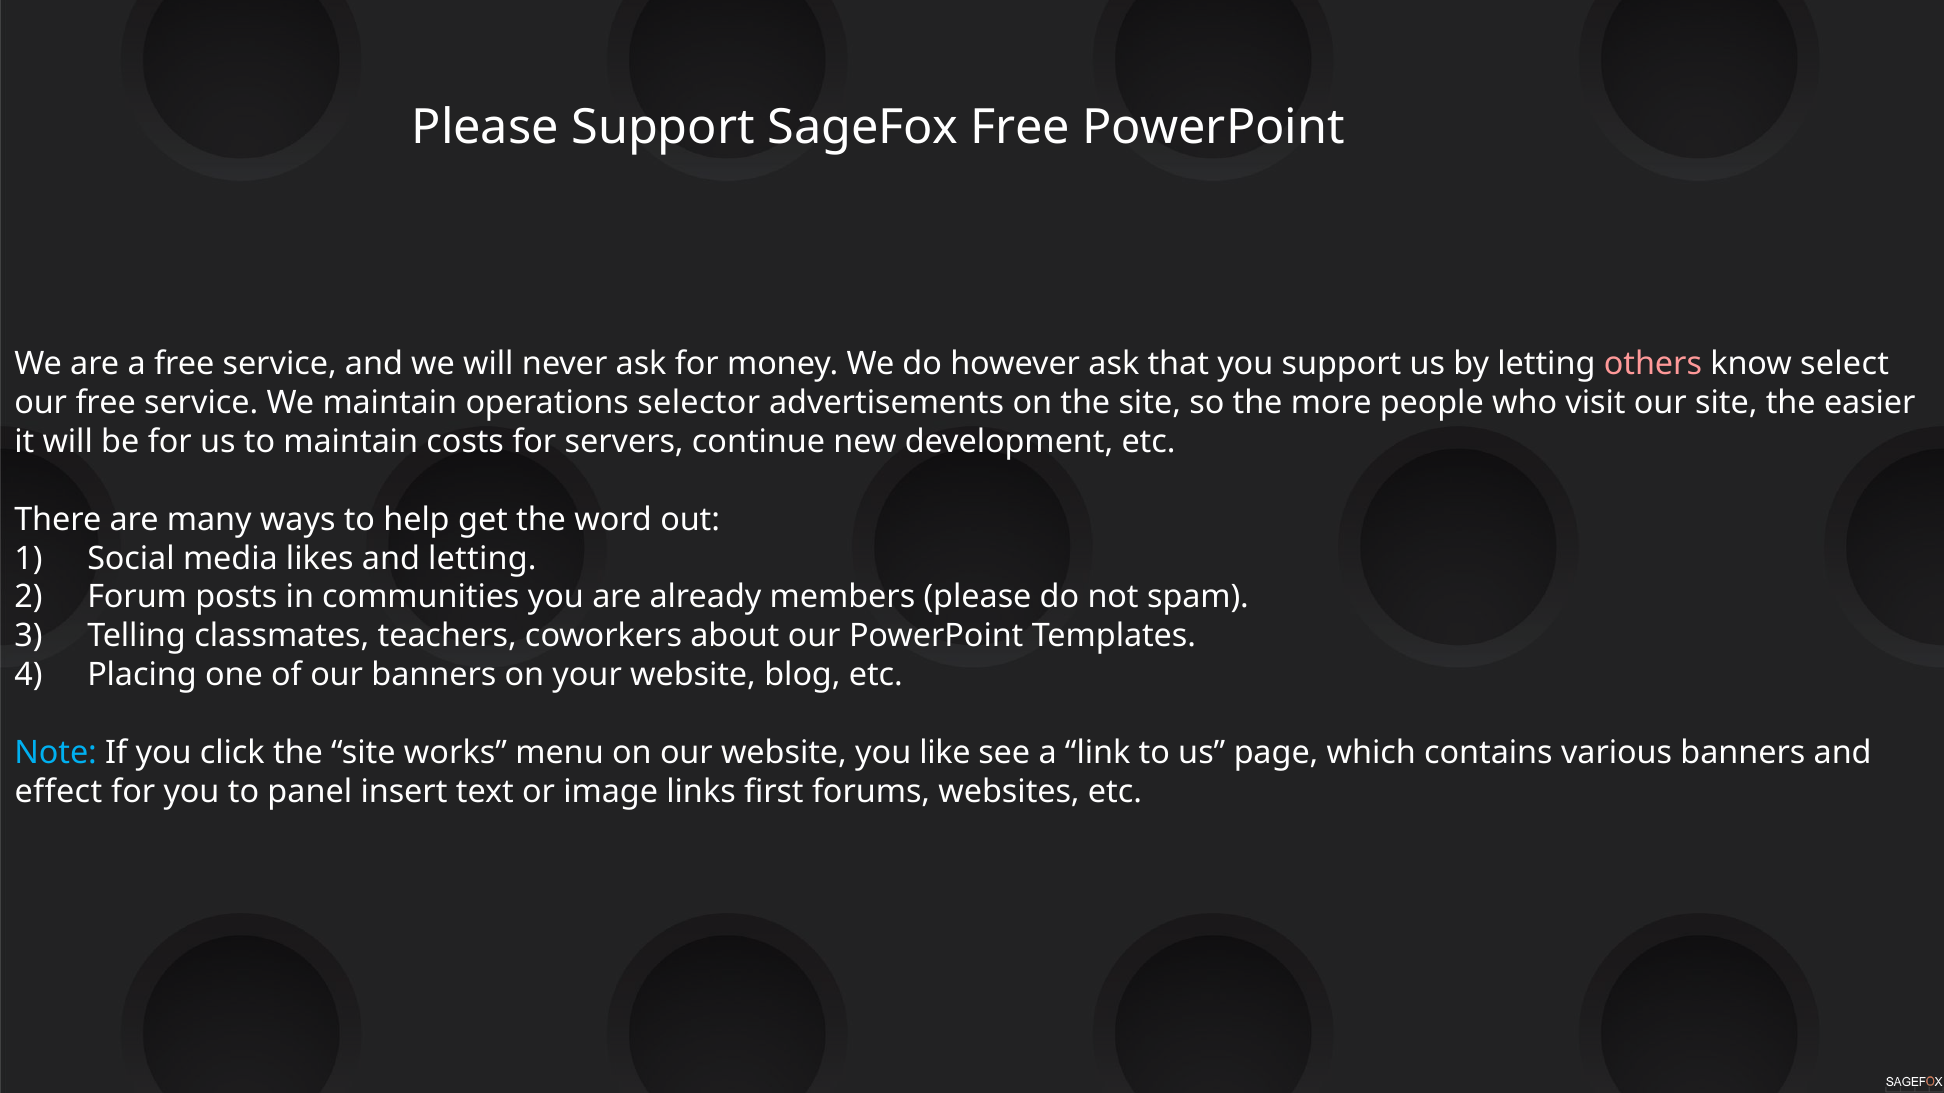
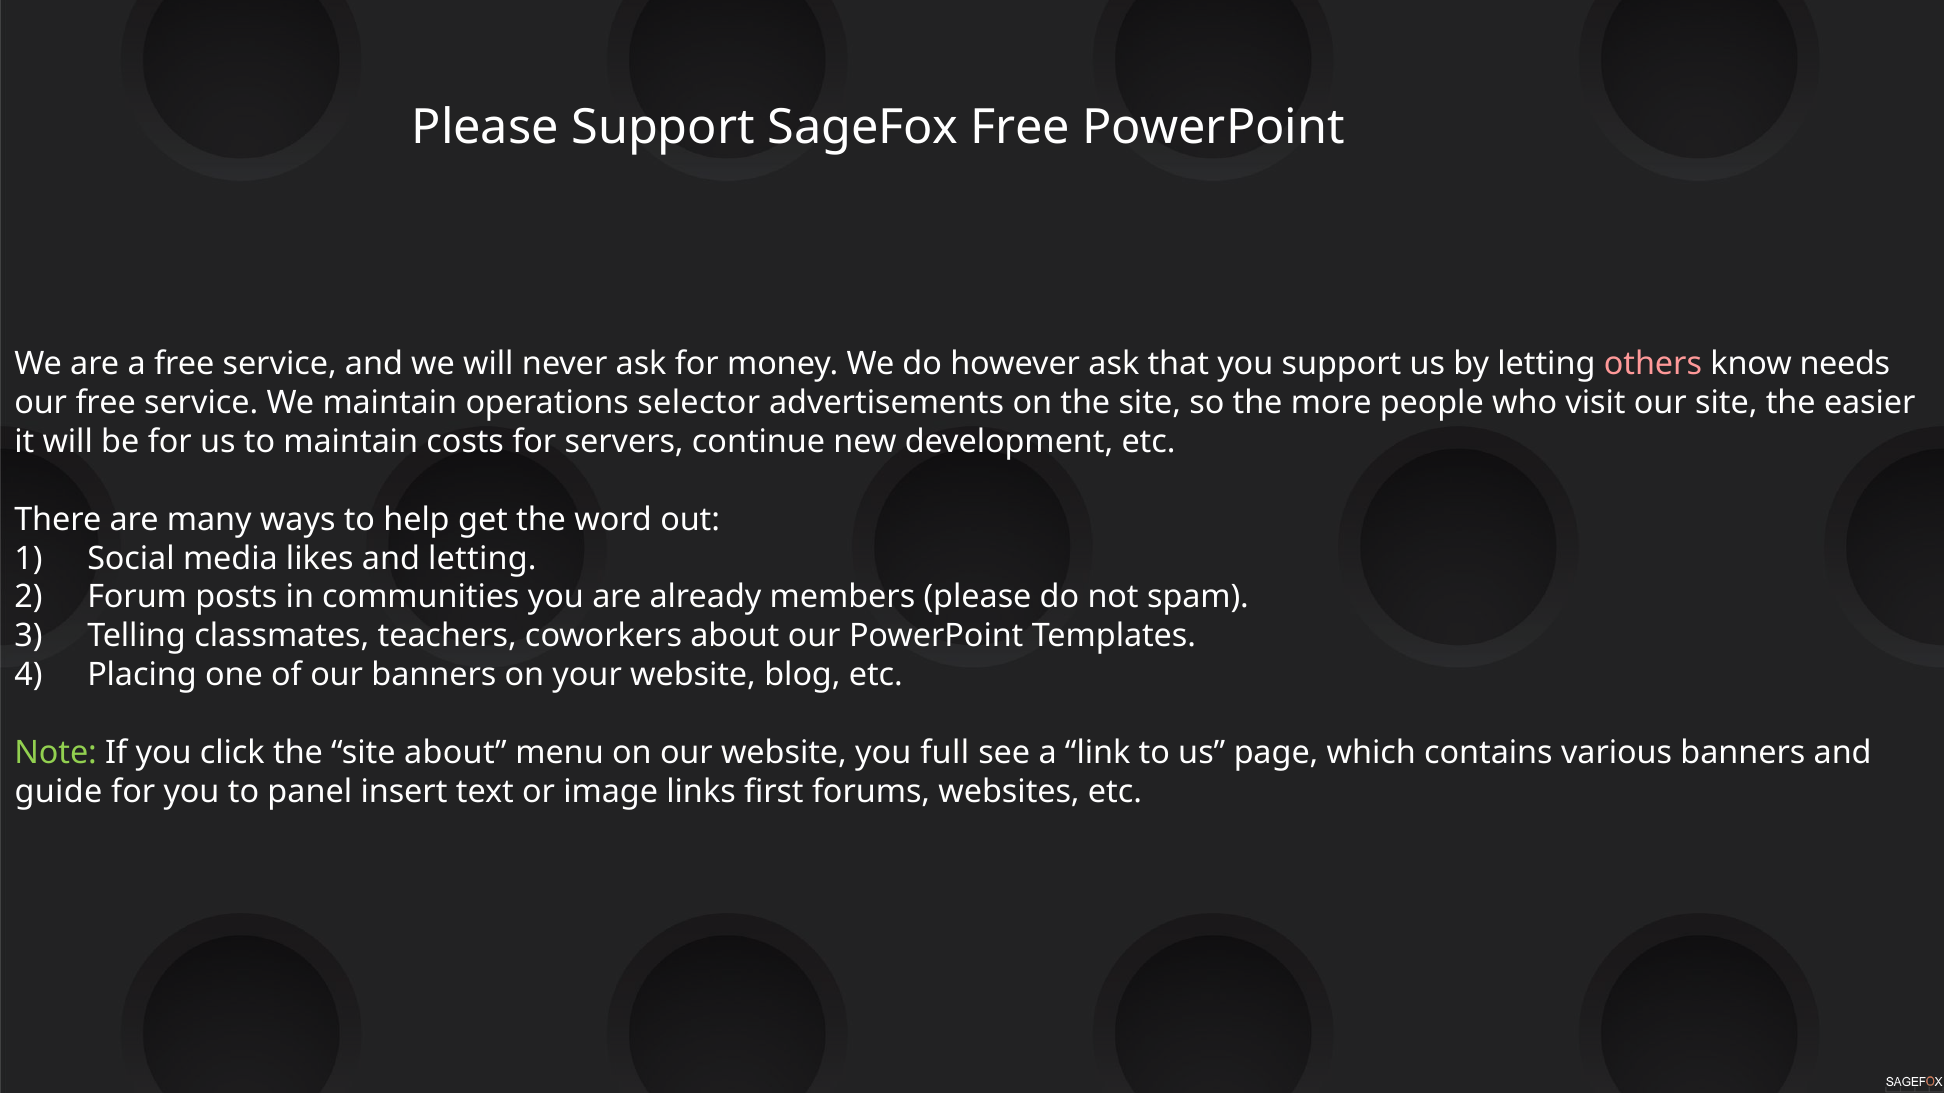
select: select -> needs
Note colour: light blue -> light green
site works: works -> about
like: like -> full
effect: effect -> guide
